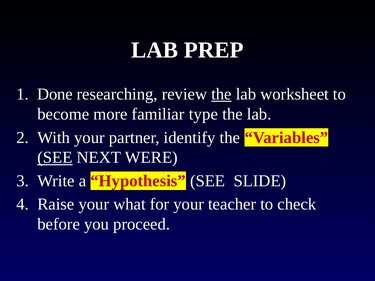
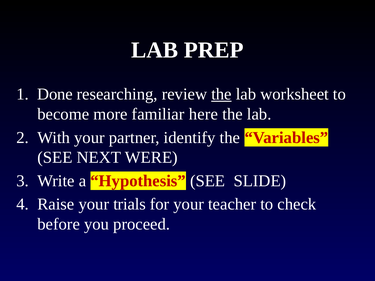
type: type -> here
SEE at (55, 158) underline: present -> none
what: what -> trials
